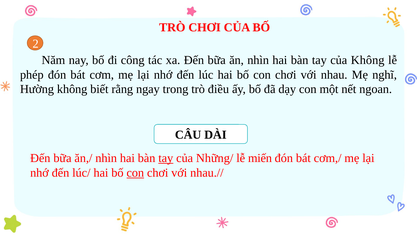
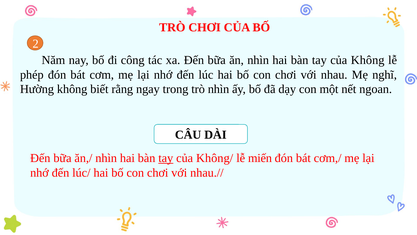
trò điều: điều -> nhìn
Những/: Những/ -> Không/
con at (135, 172) underline: present -> none
